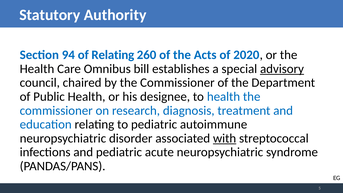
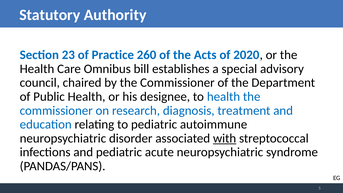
94: 94 -> 23
of Relating: Relating -> Practice
advisory underline: present -> none
